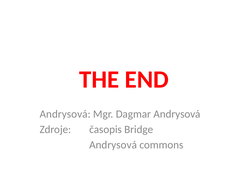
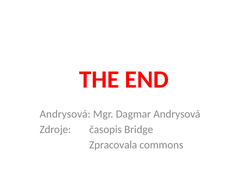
Andrysová at (113, 145): Andrysová -> Zpracovala
